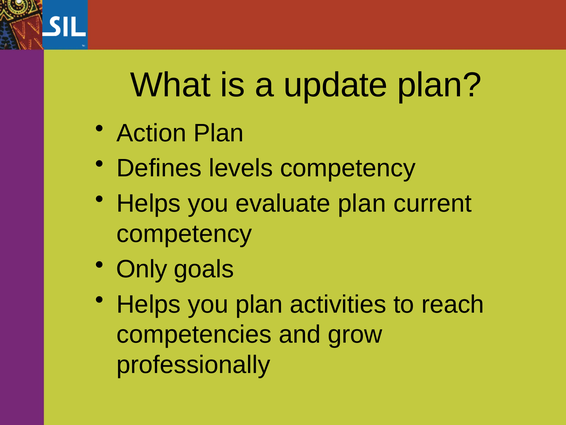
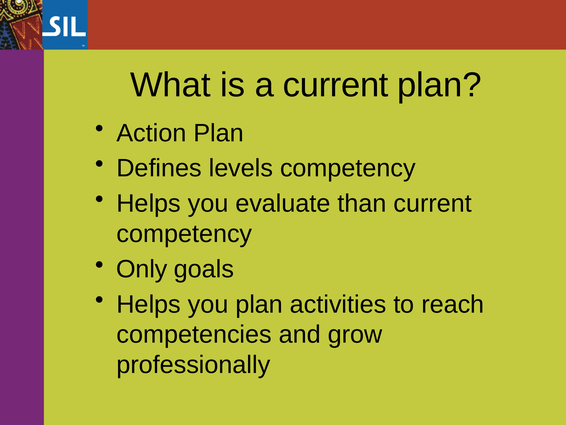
a update: update -> current
evaluate plan: plan -> than
